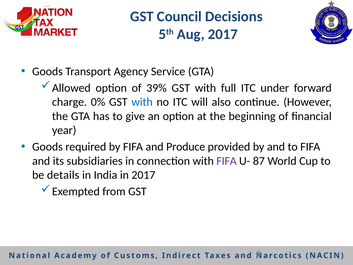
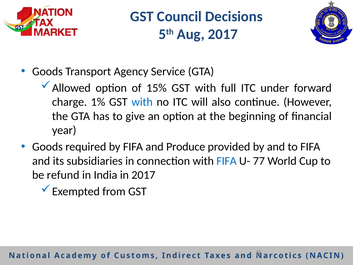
39%: 39% -> 15%
0%: 0% -> 1%
FIFA at (227, 161) colour: purple -> blue
87: 87 -> 77
details: details -> refund
